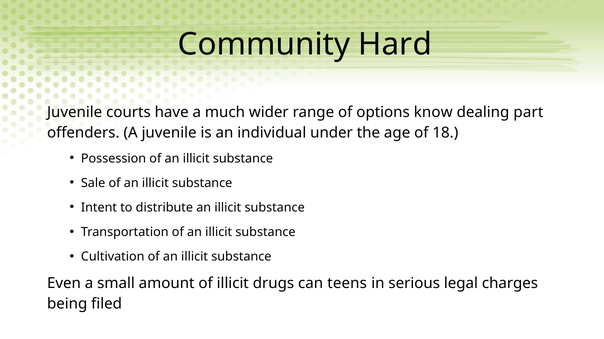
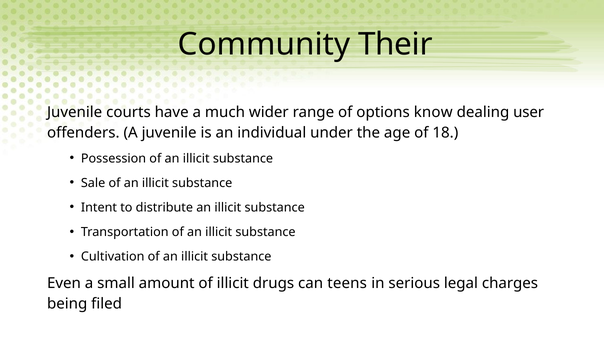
Hard: Hard -> Their
part: part -> user
